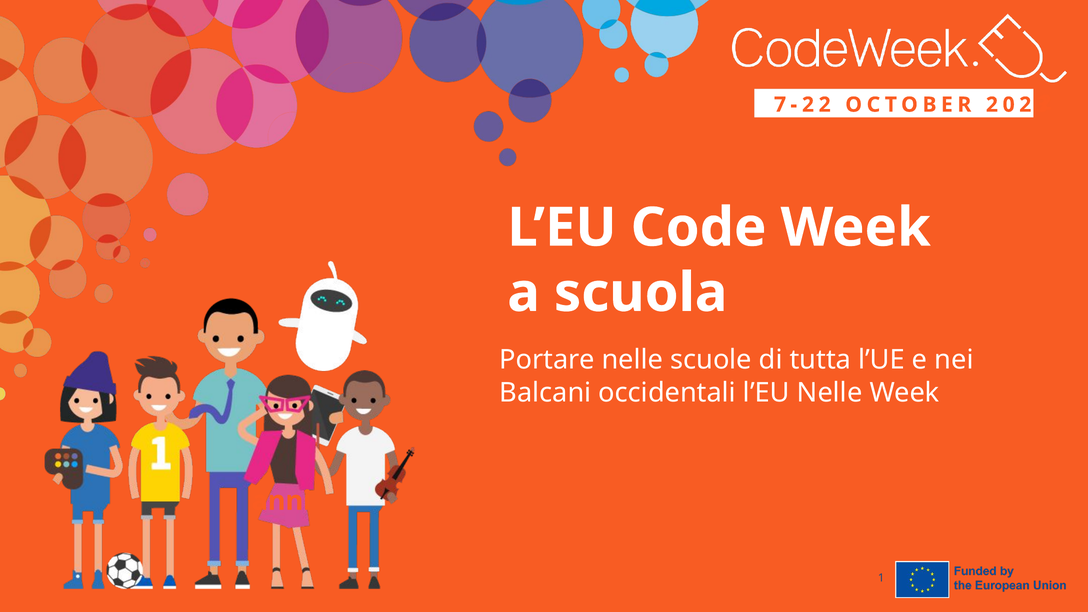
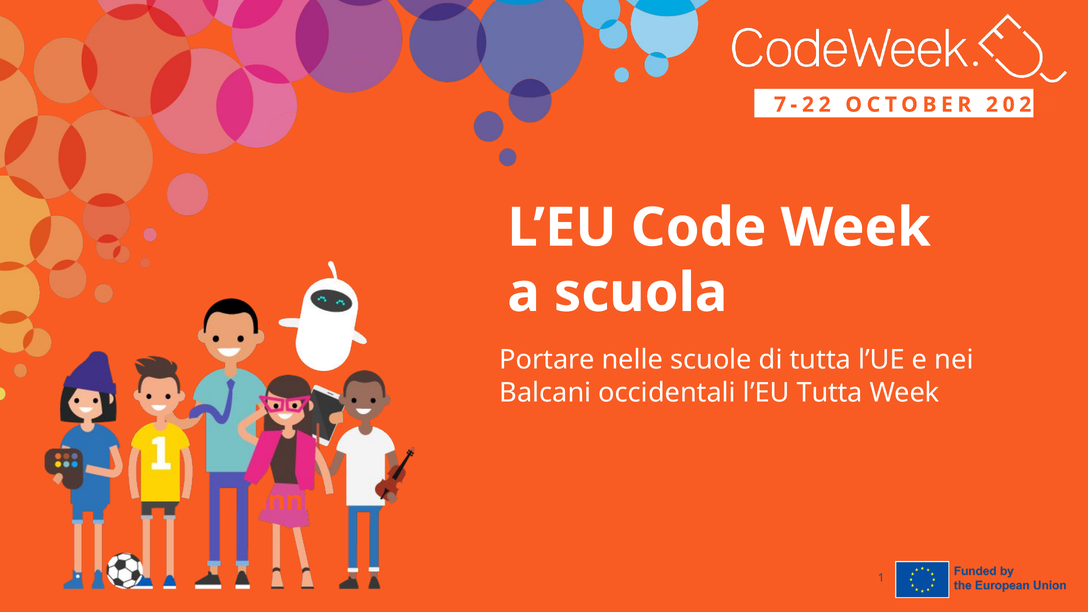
l’EU Nelle: Nelle -> Tutta
